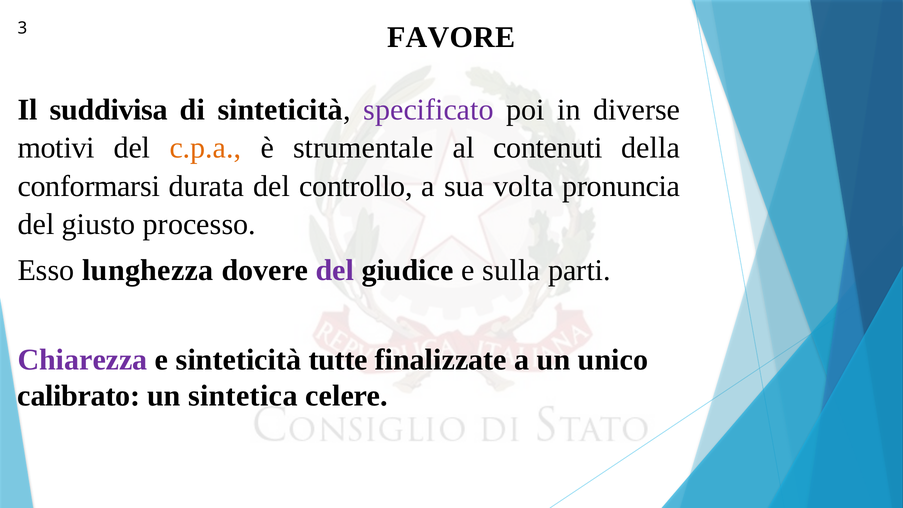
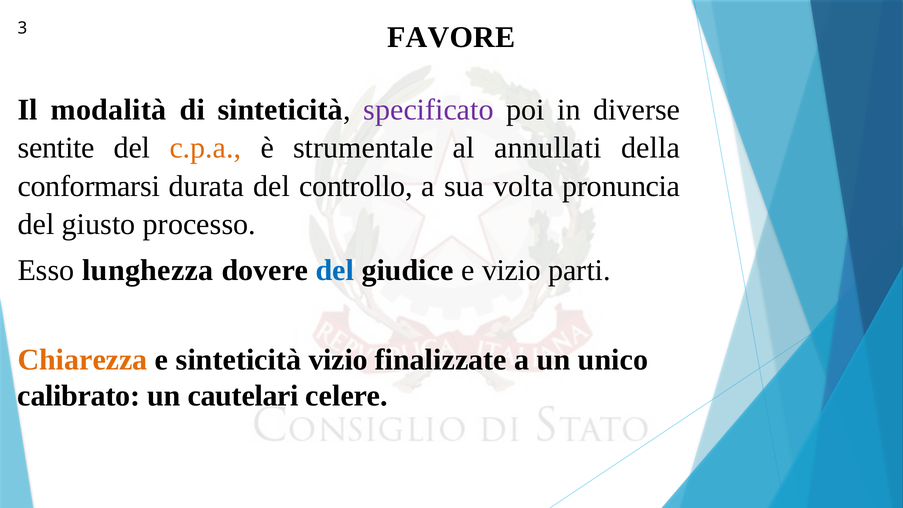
suddivisa: suddivisa -> modalità
motivi: motivi -> sentite
contenuti: contenuti -> annullati
del at (335, 270) colour: purple -> blue
e sulla: sulla -> vizio
Chiarezza colour: purple -> orange
sinteticità tutte: tutte -> vizio
sintetica: sintetica -> cautelari
